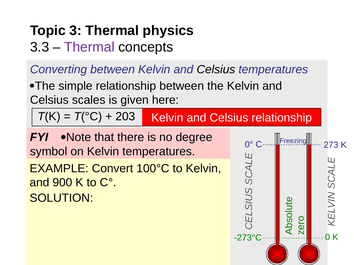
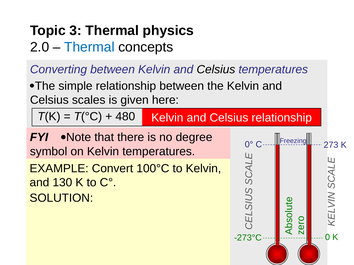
3.3: 3.3 -> 2.0
Thermal at (89, 47) colour: purple -> blue
203: 203 -> 480
900: 900 -> 130
